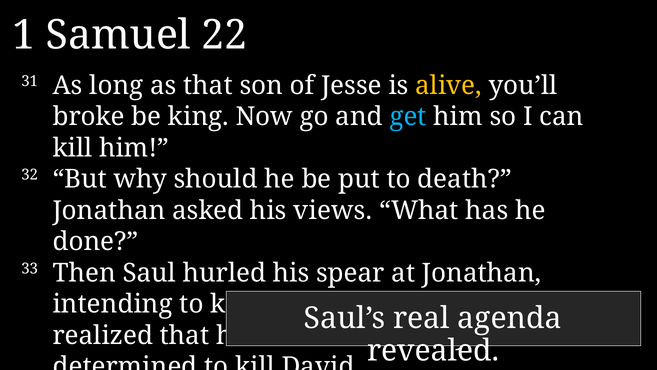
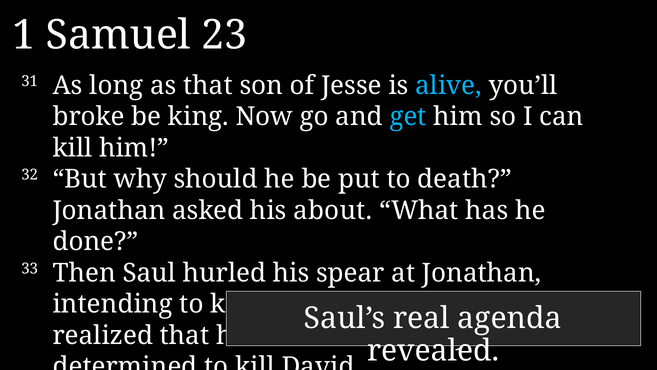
22: 22 -> 23
alive colour: yellow -> light blue
views: views -> about
